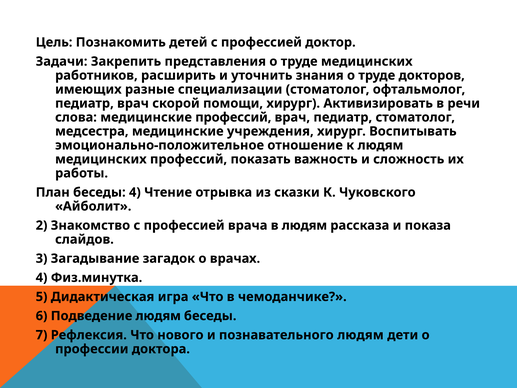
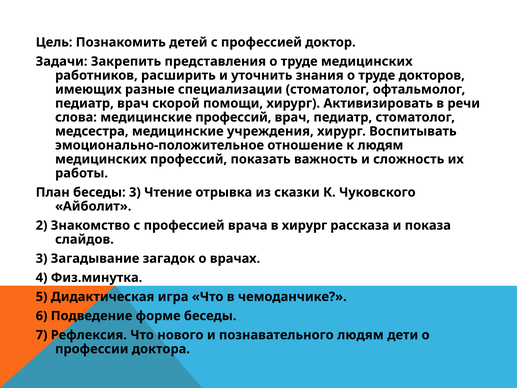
беседы 4: 4 -> 3
в людям: людям -> хирург
Подведение людям: людям -> форме
